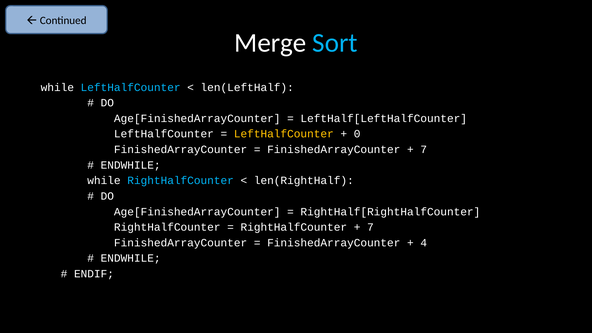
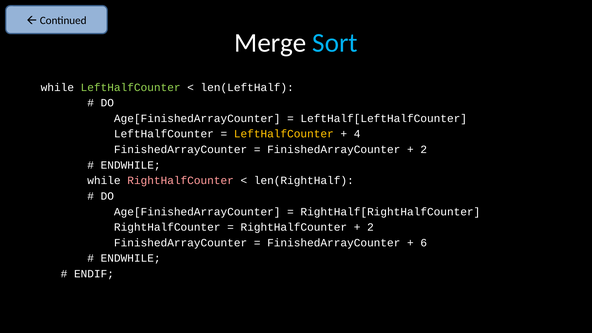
LeftHalfCounter at (131, 87) colour: light blue -> light green
0: 0 -> 4
7 at (424, 150): 7 -> 2
RightHalfCounter at (181, 181) colour: light blue -> pink
7 at (370, 227): 7 -> 2
4: 4 -> 6
